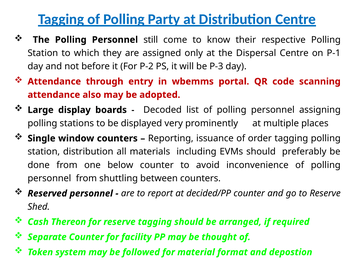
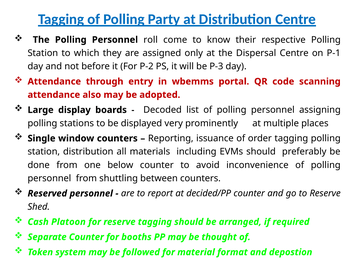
still: still -> roll
Thereon: Thereon -> Platoon
facility: facility -> booths
